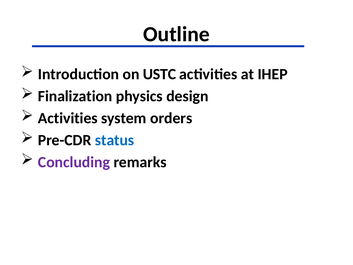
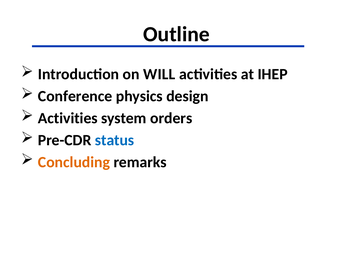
USTC: USTC -> WILL
Finalization: Finalization -> Conference
Concluding colour: purple -> orange
